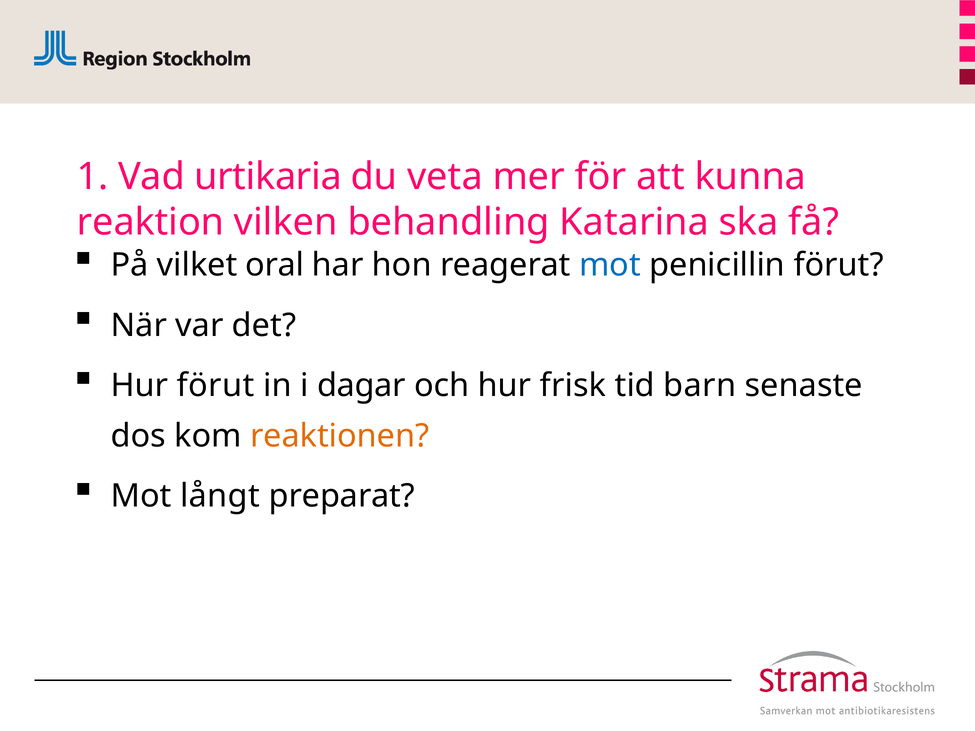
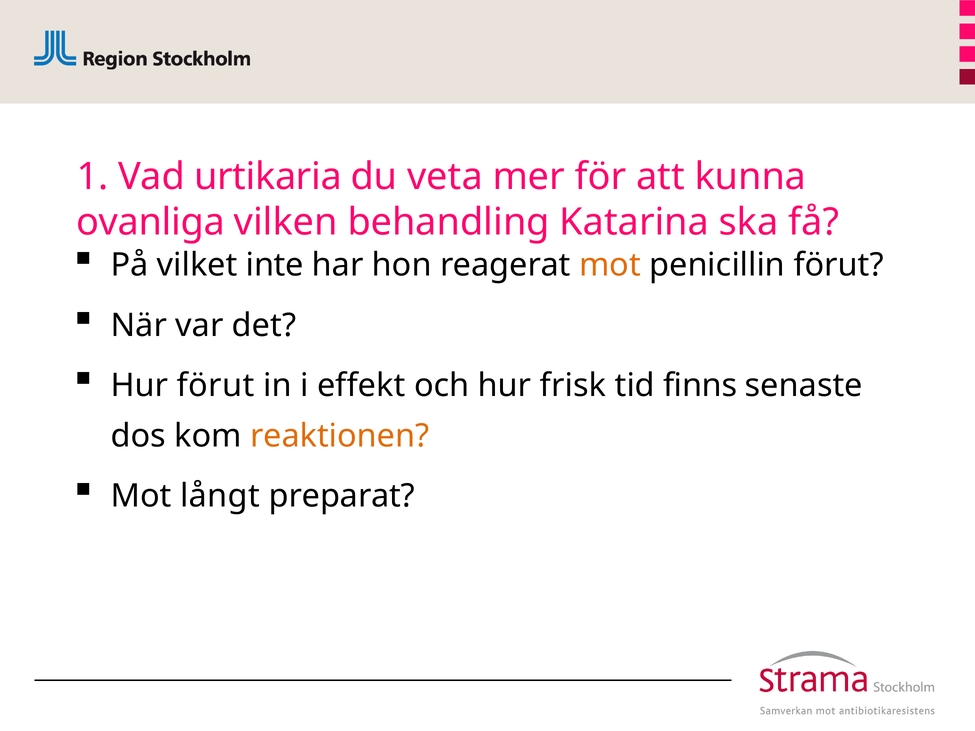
reaktion: reaktion -> ovanliga
oral: oral -> inte
mot at (610, 265) colour: blue -> orange
dagar: dagar -> effekt
barn: barn -> finns
